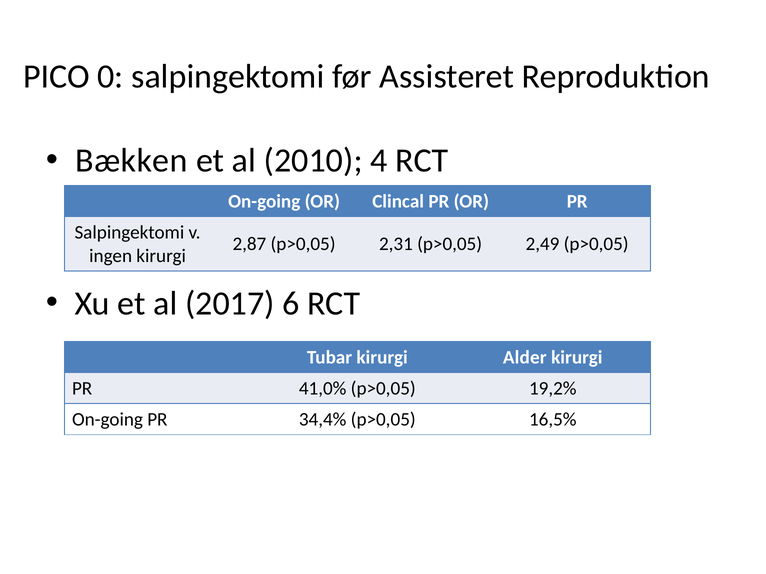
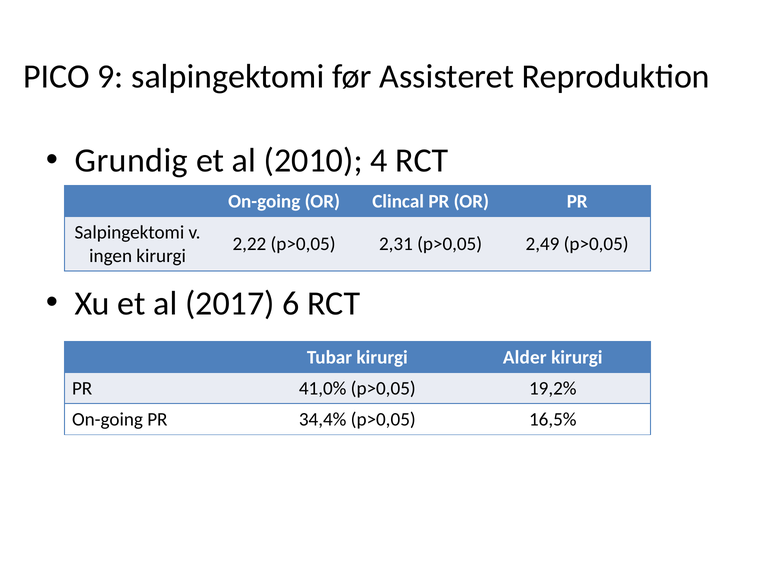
0: 0 -> 9
Bækken: Bækken -> Grundig
2,87: 2,87 -> 2,22
